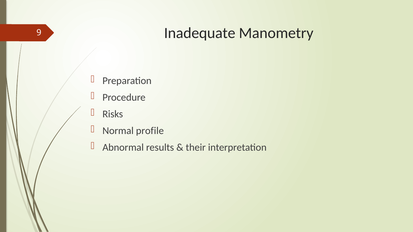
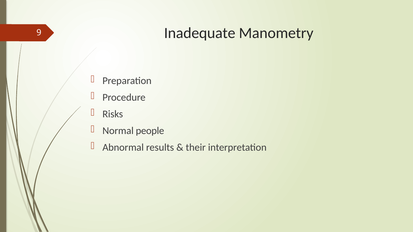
profile: profile -> people
